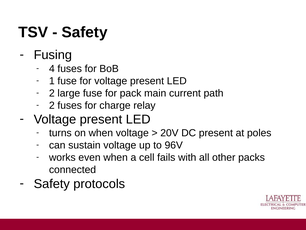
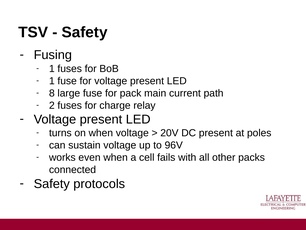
4 at (52, 69): 4 -> 1
2 at (52, 93): 2 -> 8
